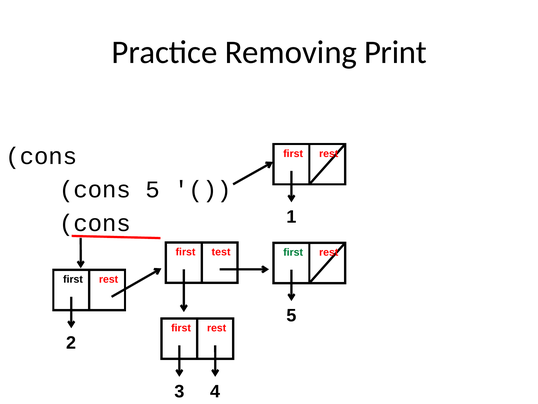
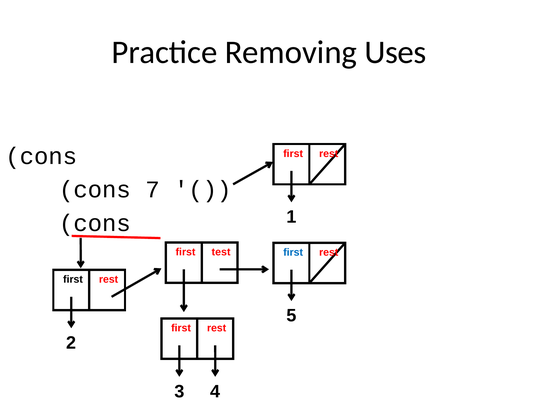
Print: Print -> Uses
5 at (153, 189): 5 -> 7
first at (293, 252) colour: green -> blue
